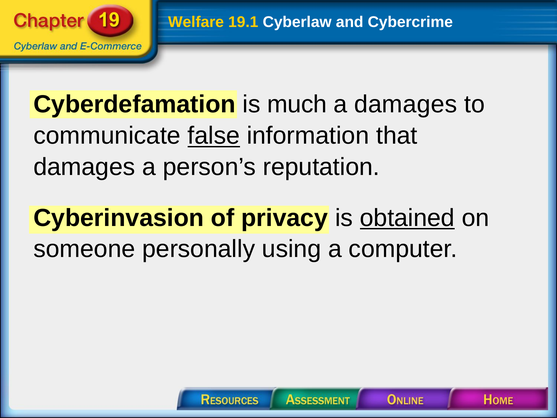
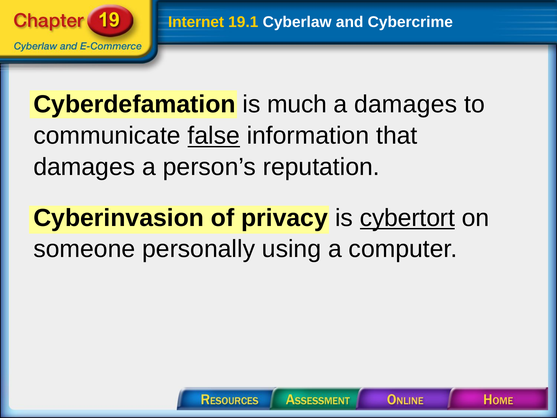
Welfare: Welfare -> Internet
obtained: obtained -> cybertort
